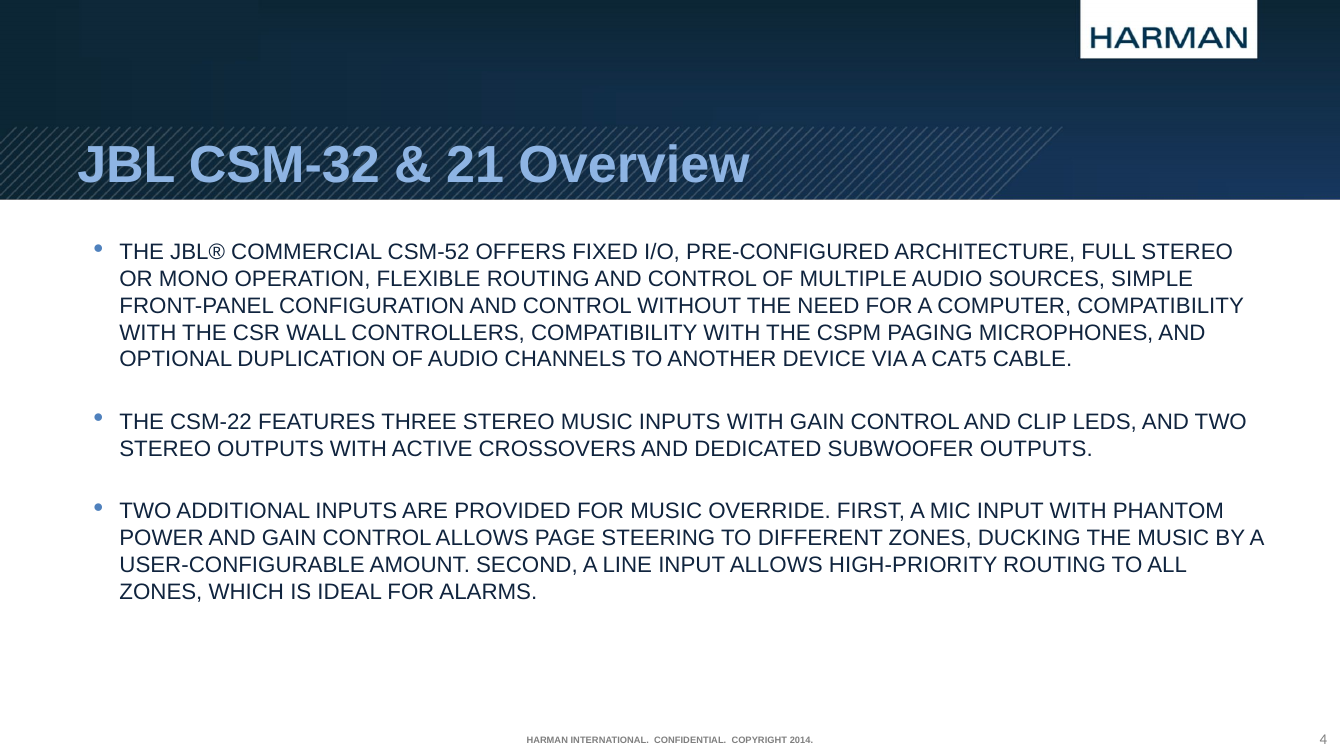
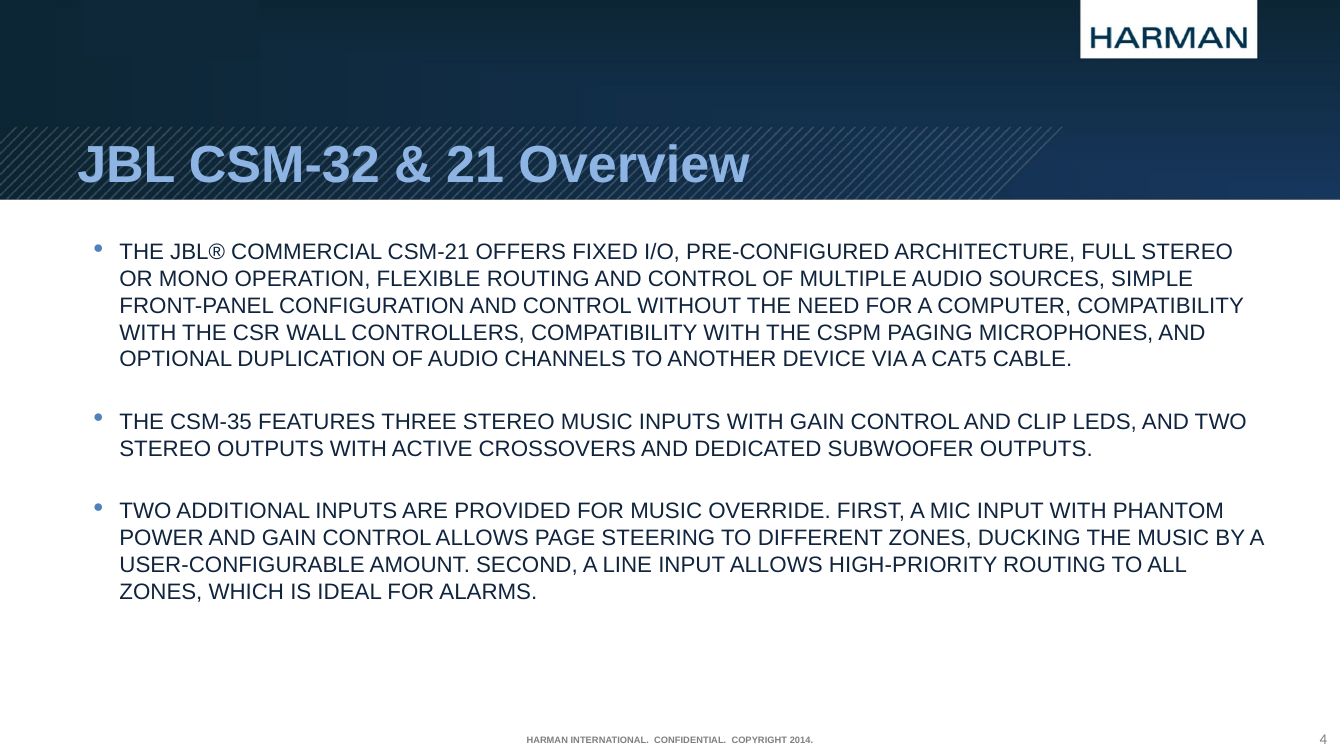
CSM-52: CSM-52 -> CSM-21
CSM-22: CSM-22 -> CSM-35
